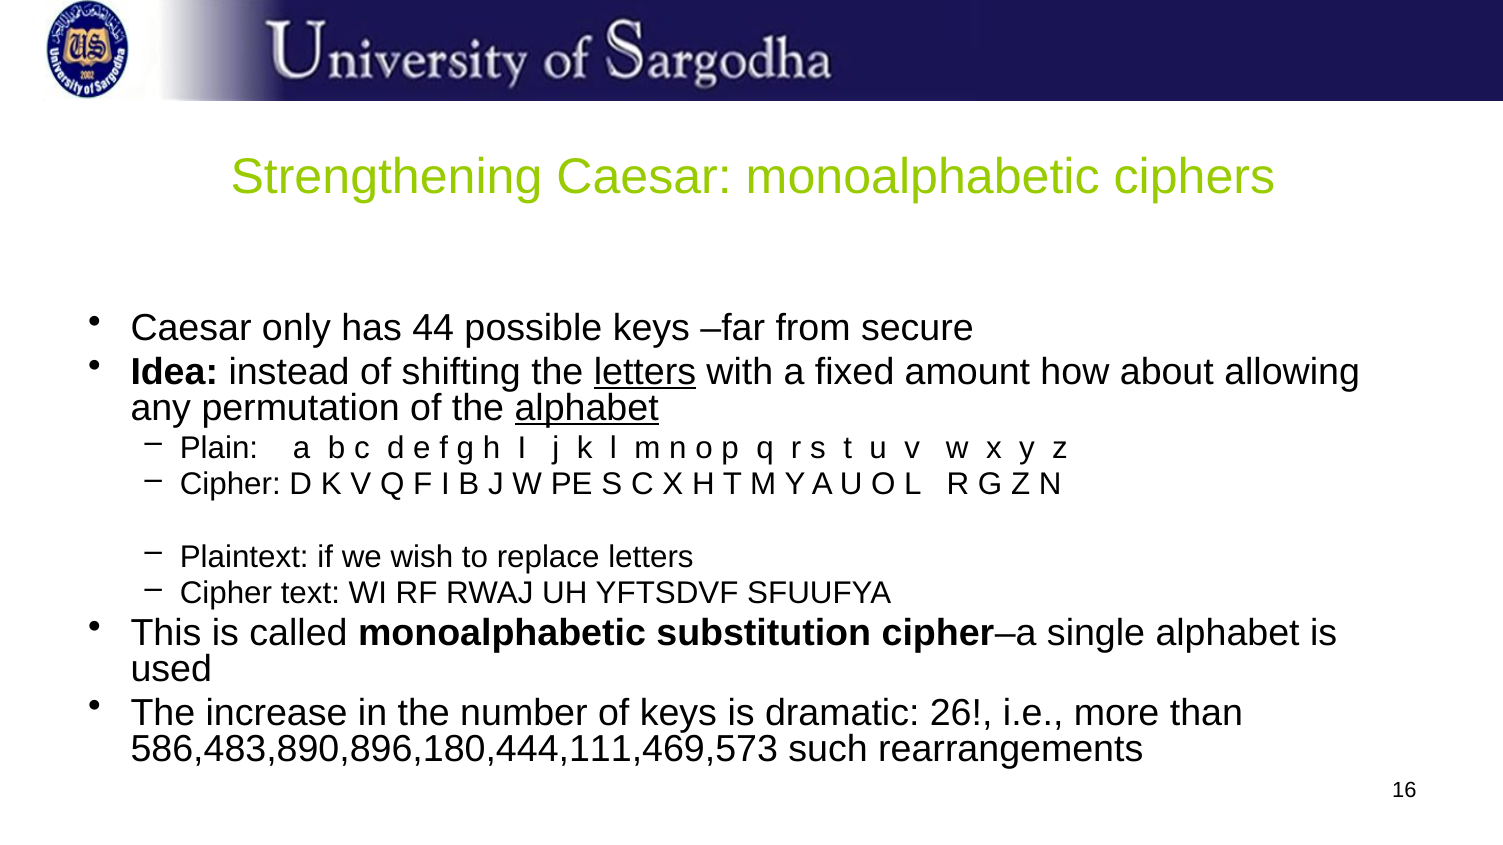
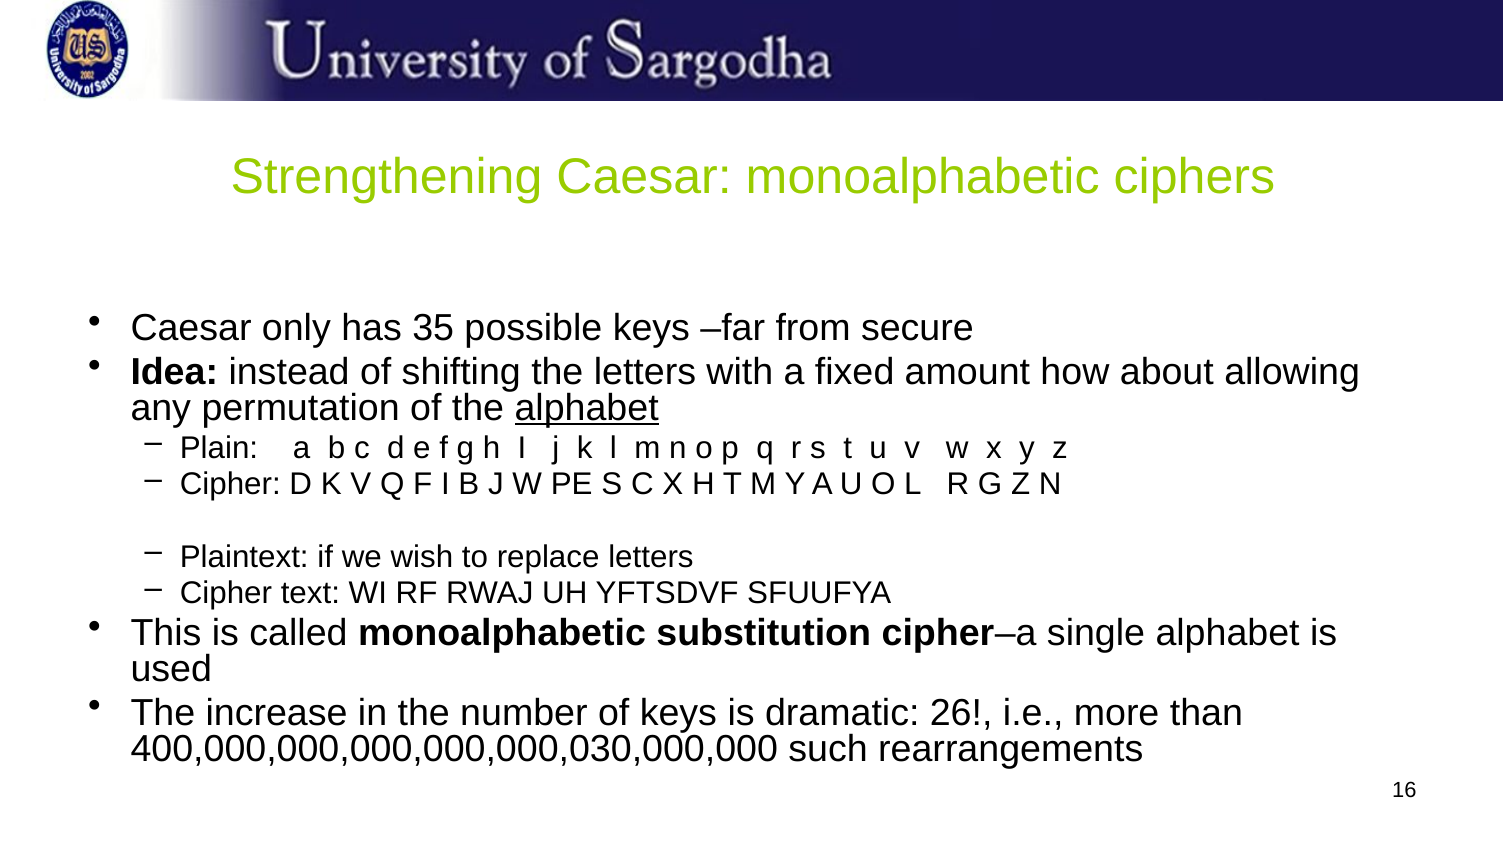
44: 44 -> 35
letters at (645, 372) underline: present -> none
586,483,890,896,180,444,111,469,573: 586,483,890,896,180,444,111,469,573 -> 400,000,000,000,000,000,030,000,000
